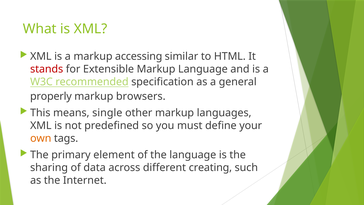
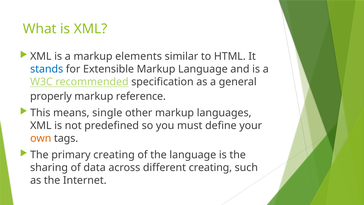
accessing: accessing -> elements
stands colour: red -> blue
browsers: browsers -> reference
primary element: element -> creating
